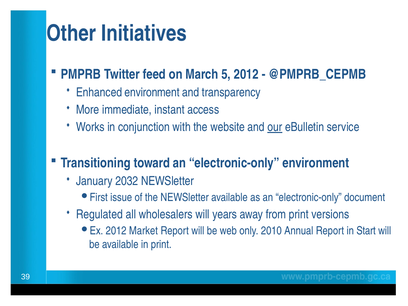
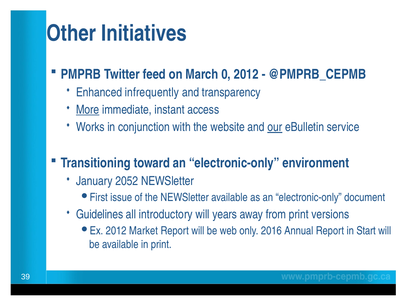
5: 5 -> 0
Enhanced environment: environment -> infrequently
More underline: none -> present
2032: 2032 -> 2052
Regulated: Regulated -> Guidelines
wholesalers: wholesalers -> introductory
2010: 2010 -> 2016
